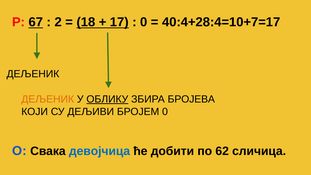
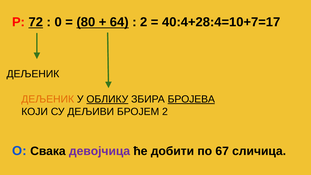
67: 67 -> 72
2: 2 -> 0
18: 18 -> 80
17: 17 -> 64
0 at (144, 22): 0 -> 2
БРОЈЕВА underline: none -> present
БРОЈЕМ 0: 0 -> 2
девојчица colour: blue -> purple
62: 62 -> 67
